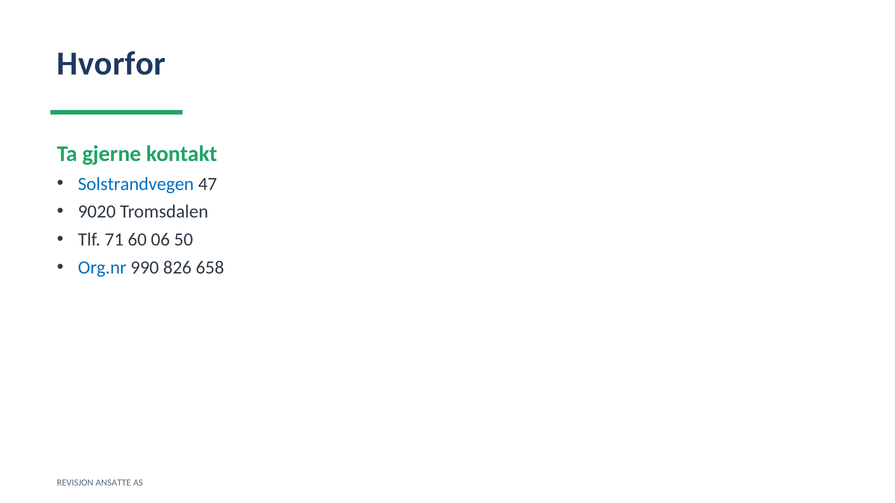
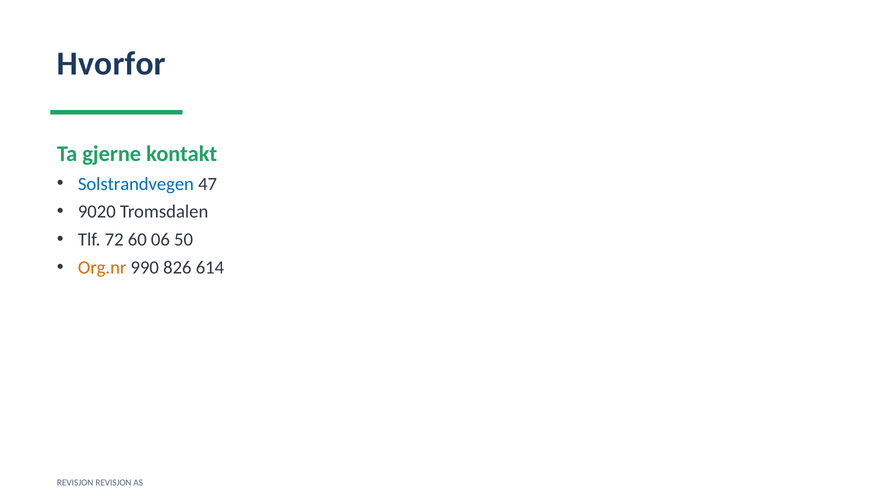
71: 71 -> 72
Org.nr colour: blue -> orange
658: 658 -> 614
REVISJON ANSATTE: ANSATTE -> REVISJON
